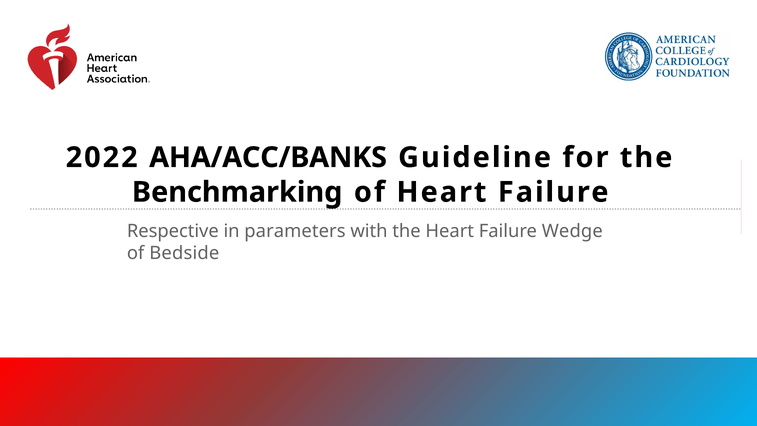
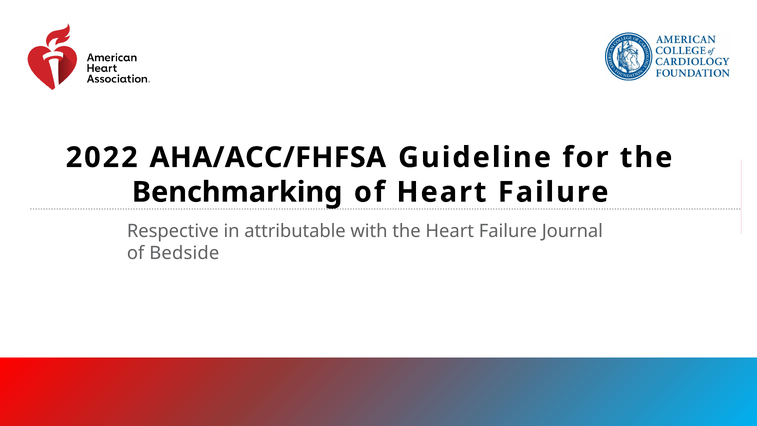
AHA/ACC/BANKS: AHA/ACC/BANKS -> AHA/ACC/FHFSA
parameters: parameters -> attributable
Wedge: Wedge -> Journal
